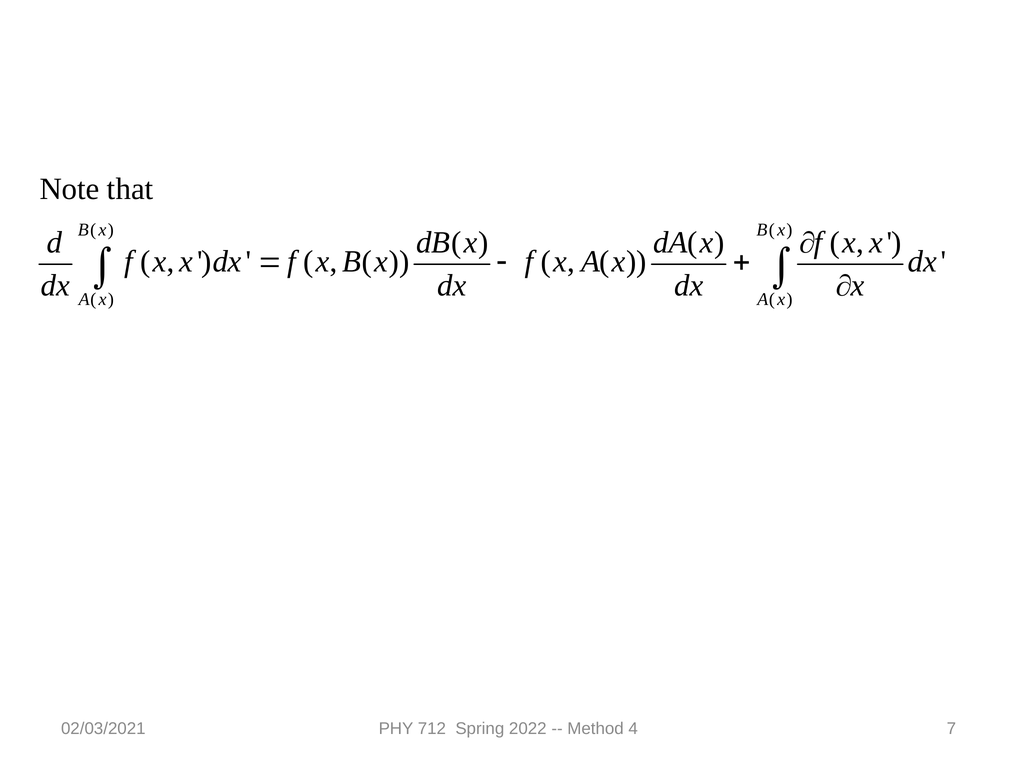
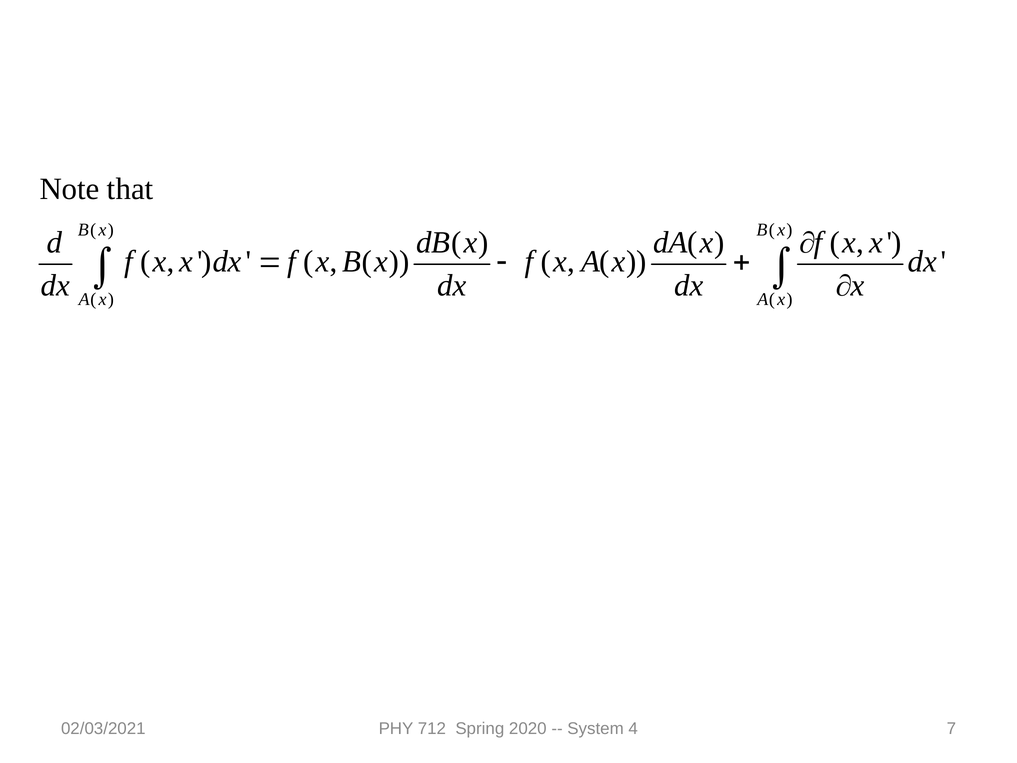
2022: 2022 -> 2020
Method: Method -> System
